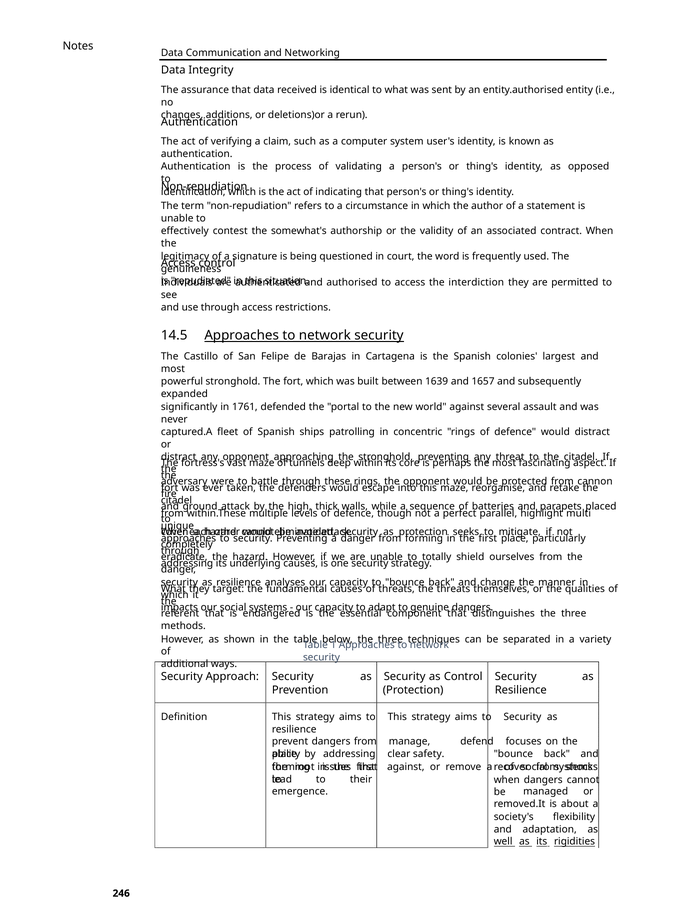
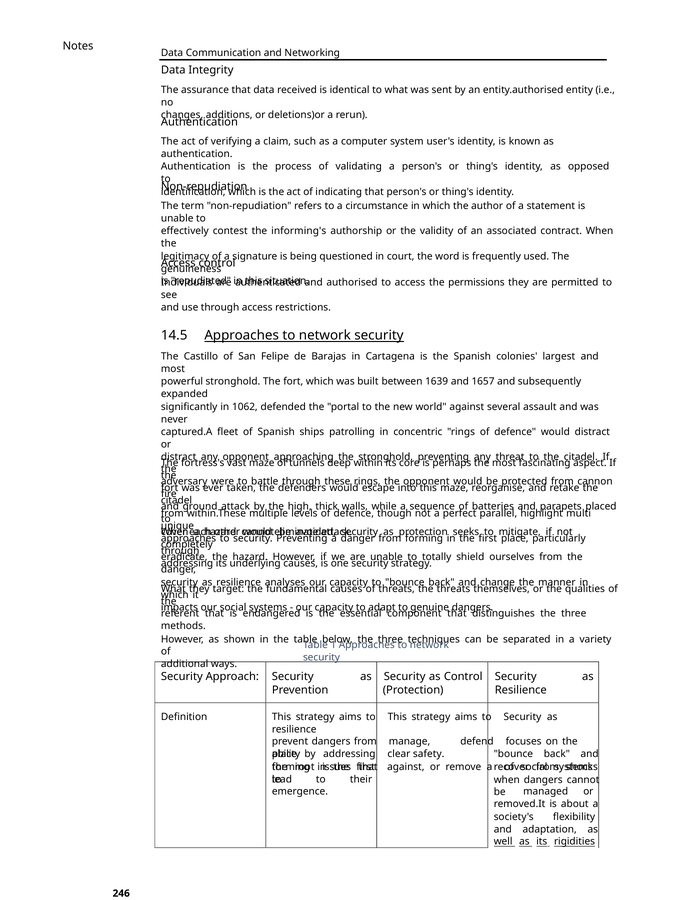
somewhat's: somewhat's -> informing's
interdiction: interdiction -> permissions
1761: 1761 -> 1062
